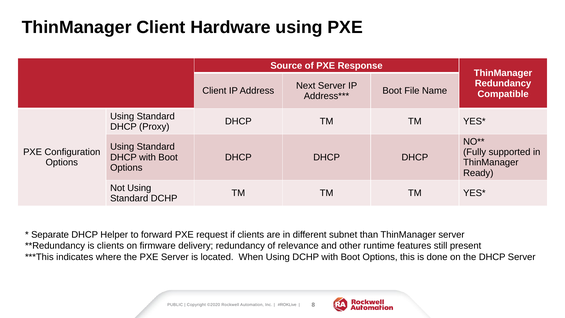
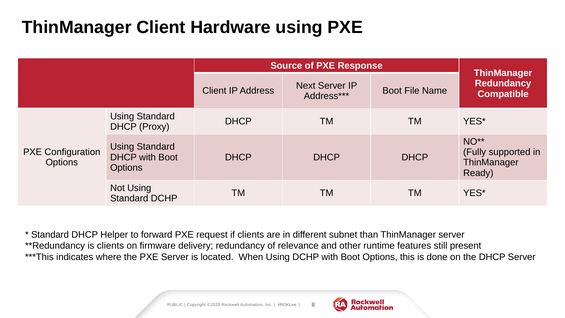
Separate at (50, 234): Separate -> Standard
